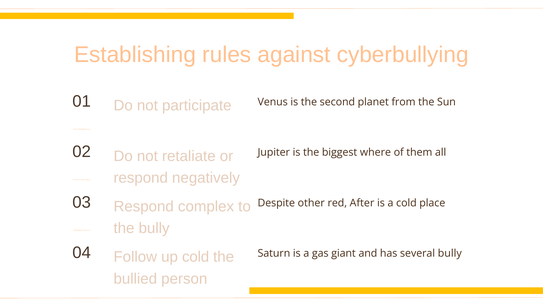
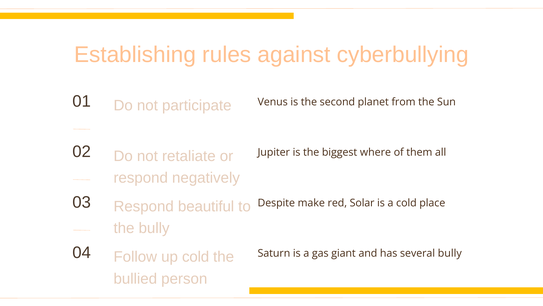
other: other -> make
After: After -> Solar
complex: complex -> beautiful
